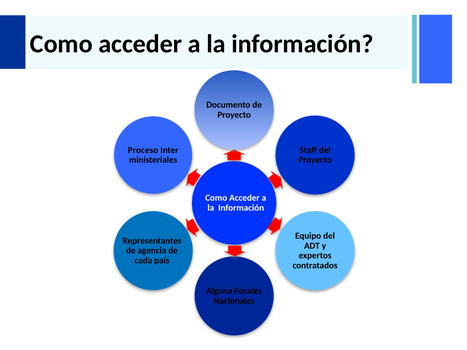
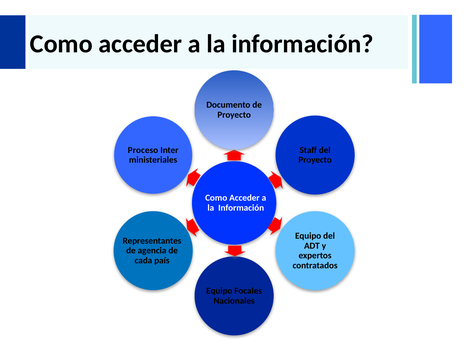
Alguna at (219, 291): Alguna -> Equipo
